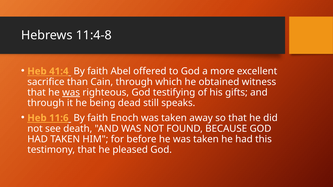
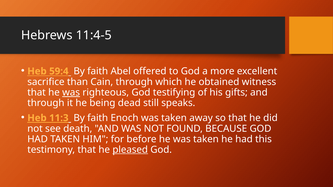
11:4-8: 11:4-8 -> 11:4-5
41:4: 41:4 -> 59:4
11:6: 11:6 -> 11:3
pleased underline: none -> present
